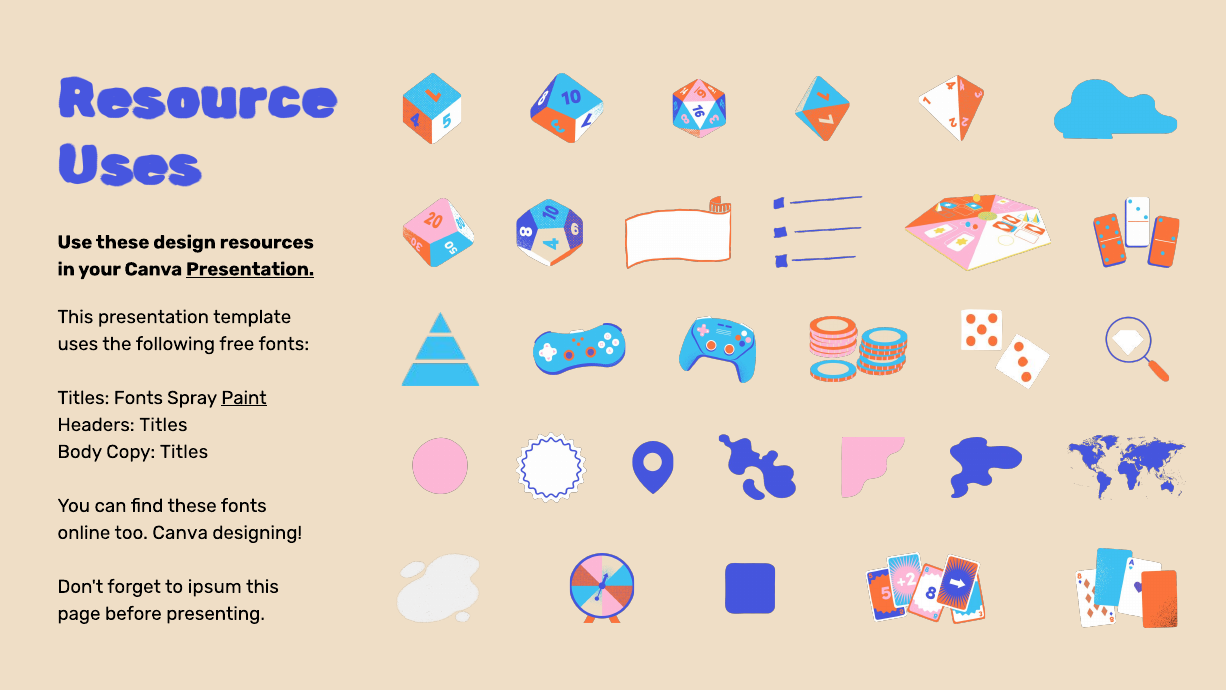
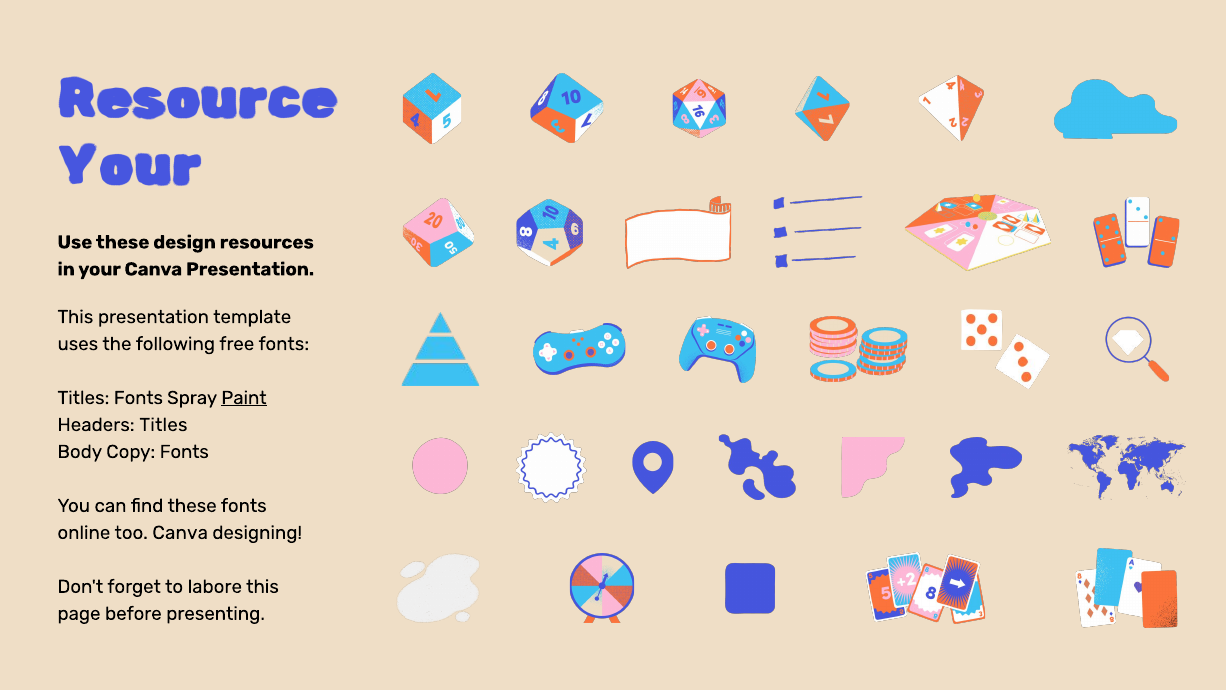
Uses at (130, 166): Uses -> Your
Presentation at (250, 269) underline: present -> none
Copy Titles: Titles -> Fonts
ipsum: ipsum -> labore
